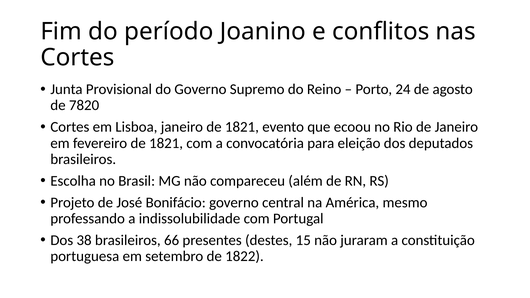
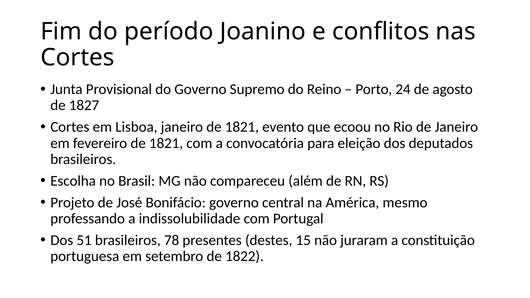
7820: 7820 -> 1827
38: 38 -> 51
66: 66 -> 78
